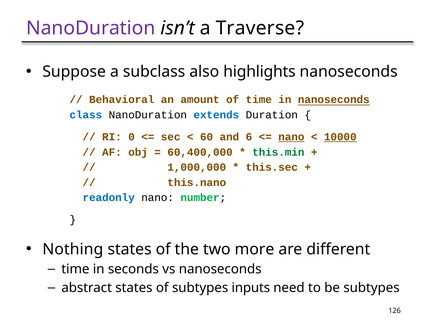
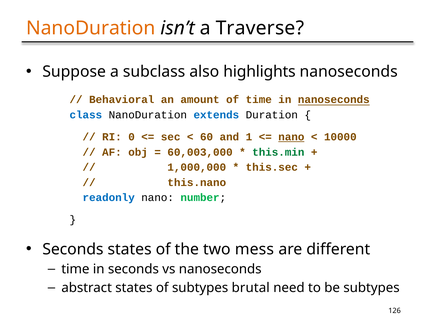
NanoDuration at (91, 28) colour: purple -> orange
6: 6 -> 1
10000 underline: present -> none
60,400,000: 60,400,000 -> 60,003,000
Nothing at (73, 249): Nothing -> Seconds
more: more -> mess
inputs: inputs -> brutal
